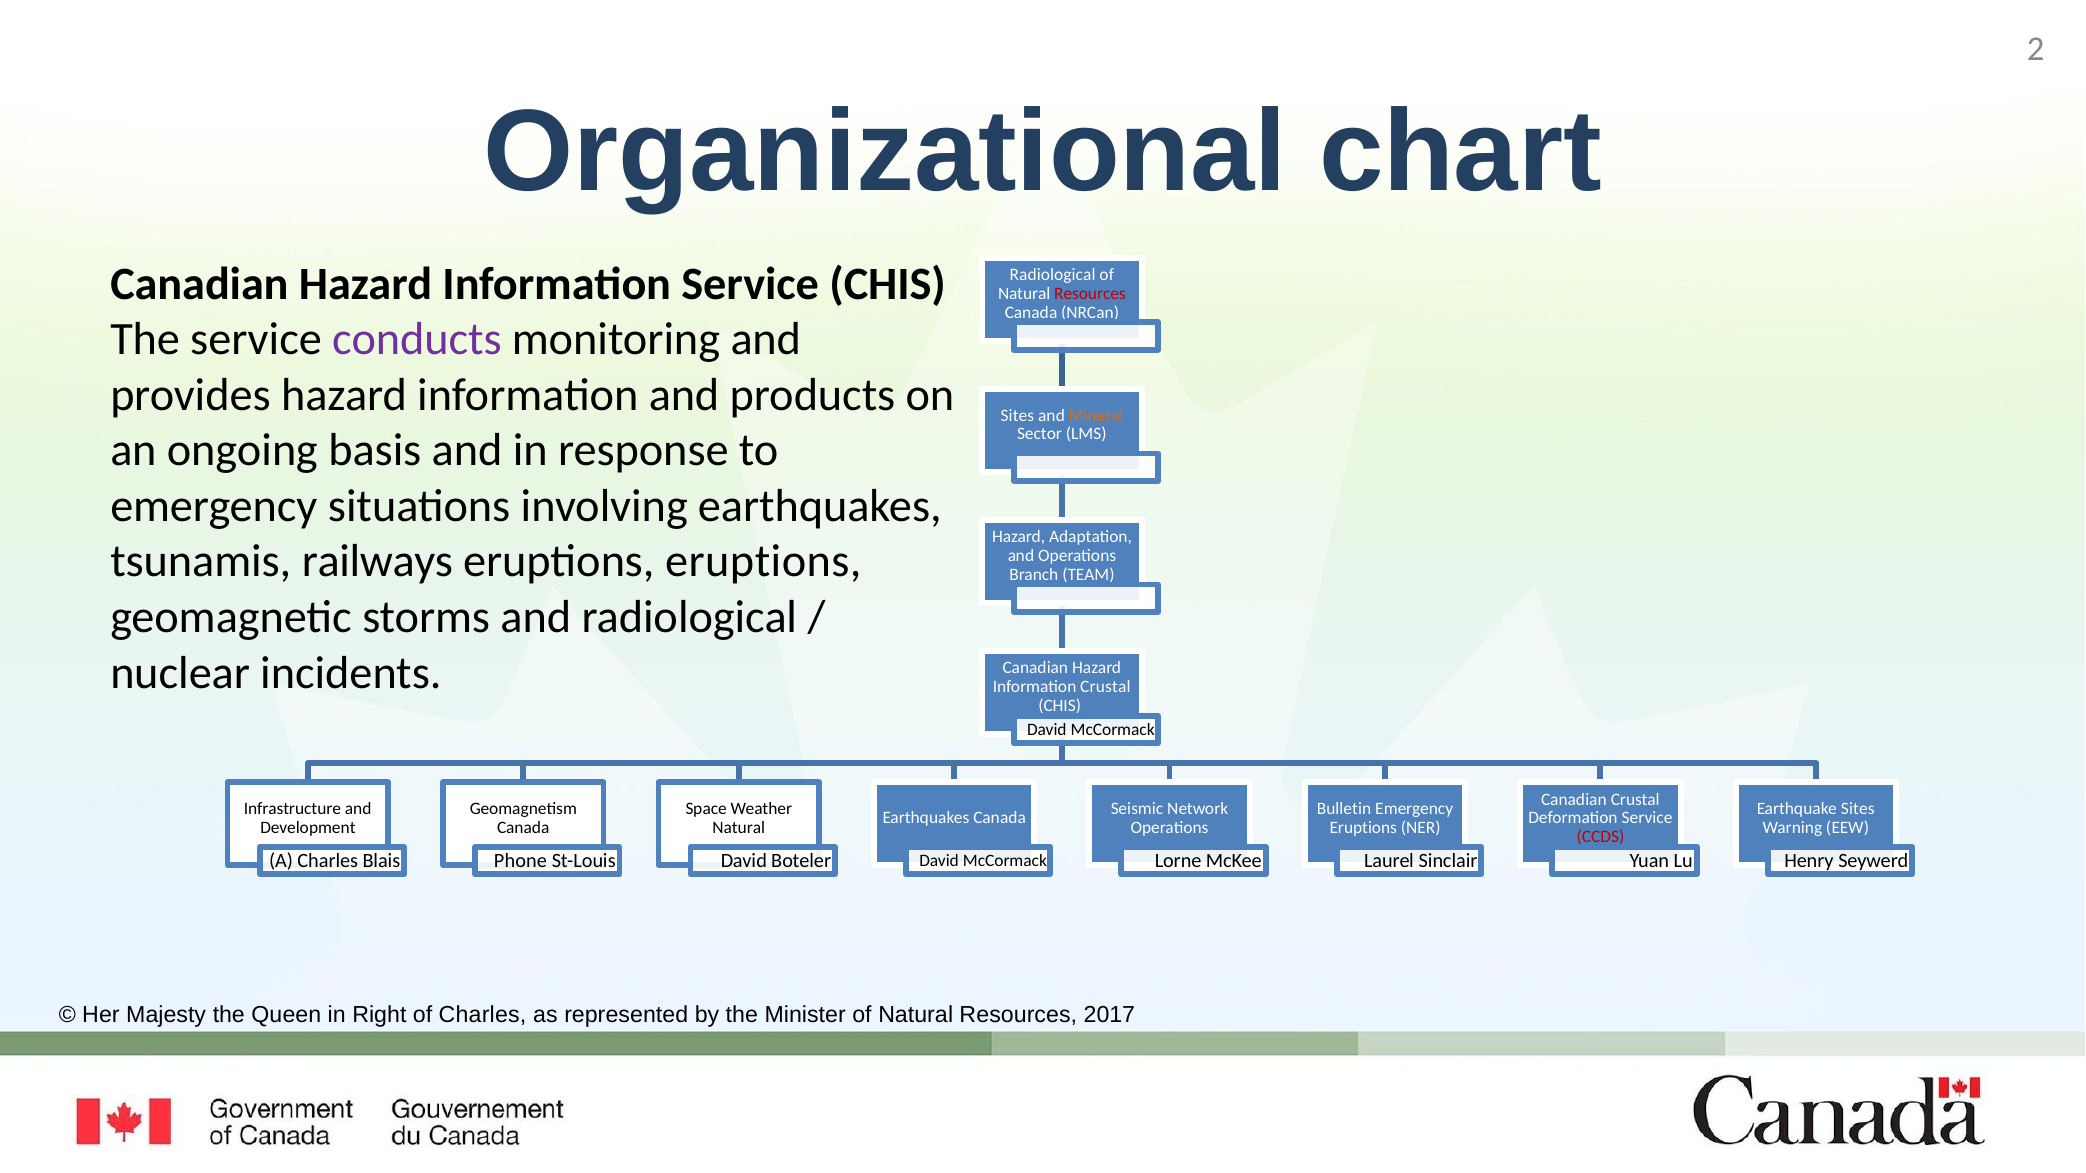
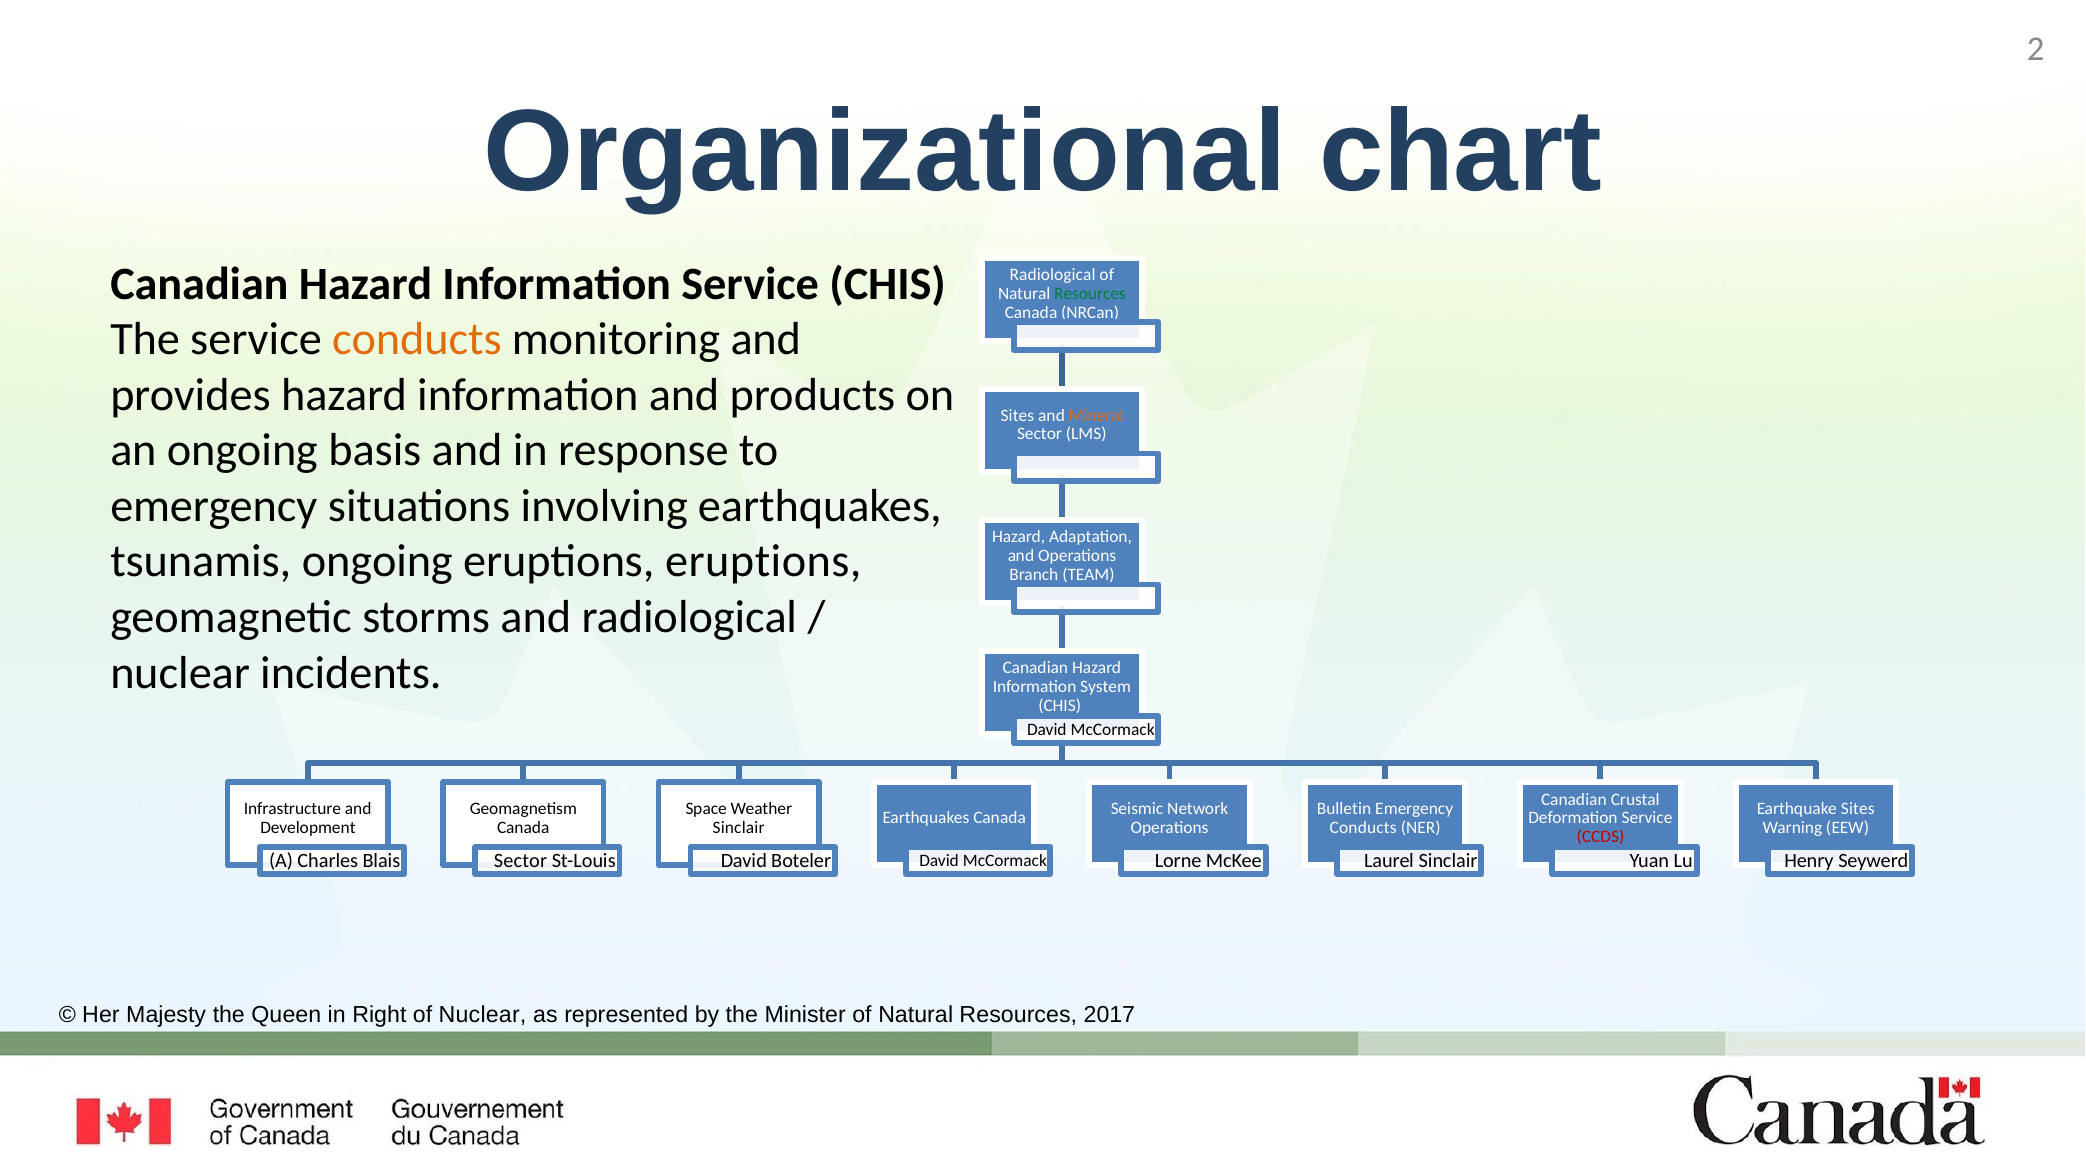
Resources at (1090, 294) colour: red -> green
conducts at (417, 340) colour: purple -> orange
tsunamis railways: railways -> ongoing
Information Crustal: Crustal -> System
Natural at (739, 828): Natural -> Sinclair
Eruptions at (1363, 828): Eruptions -> Conducts
Phone at (520, 861): Phone -> Sector
of Charles: Charles -> Nuclear
